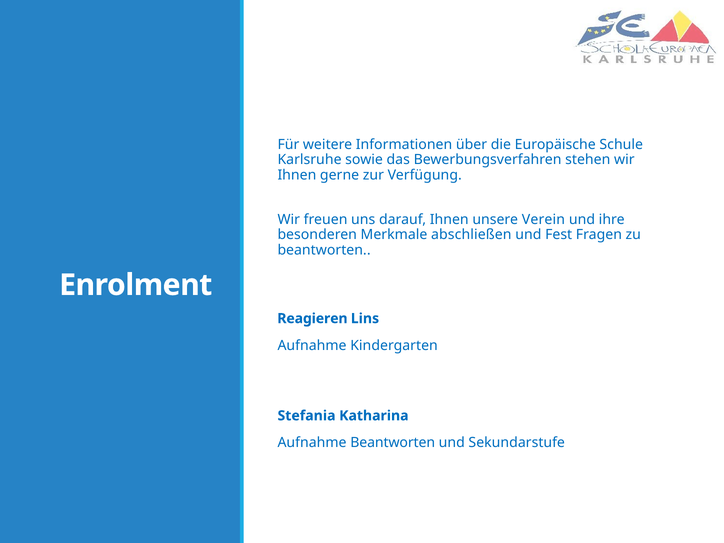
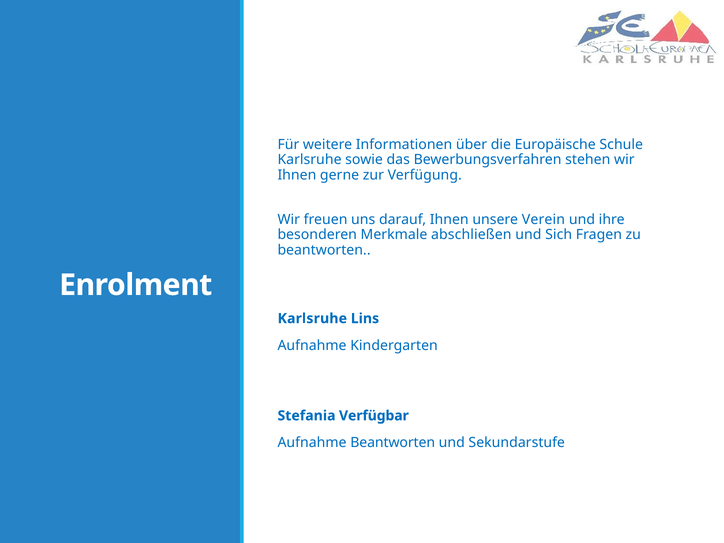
Fest: Fest -> Sich
Reagieren at (312, 319): Reagieren -> Karlsruhe
Katharina: Katharina -> Verfügbar
